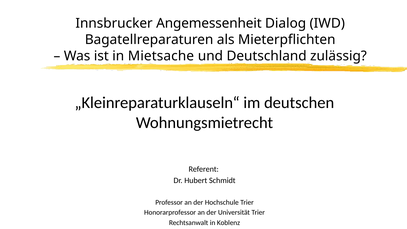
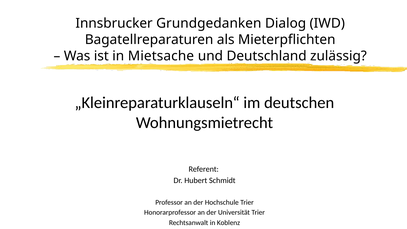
Angemessenheit: Angemessenheit -> Grundgedanken
